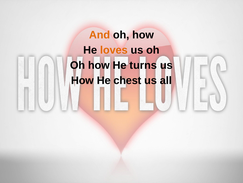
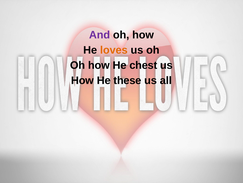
And colour: orange -> purple
turns: turns -> chest
chest: chest -> these
